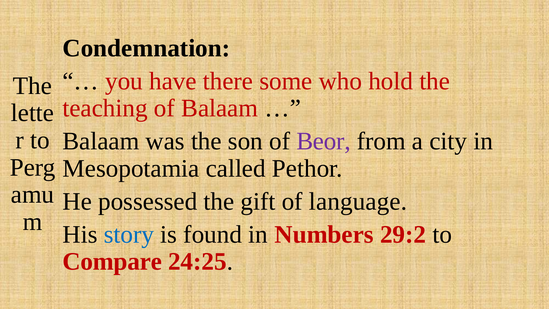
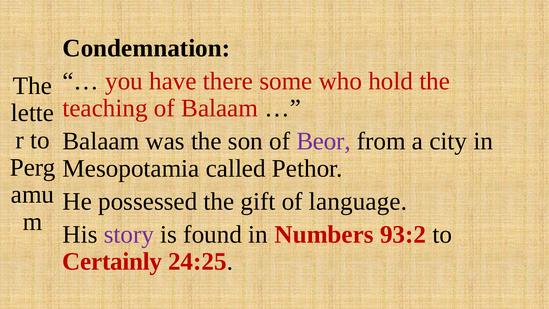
story colour: blue -> purple
29:2: 29:2 -> 93:2
Compare: Compare -> Certainly
